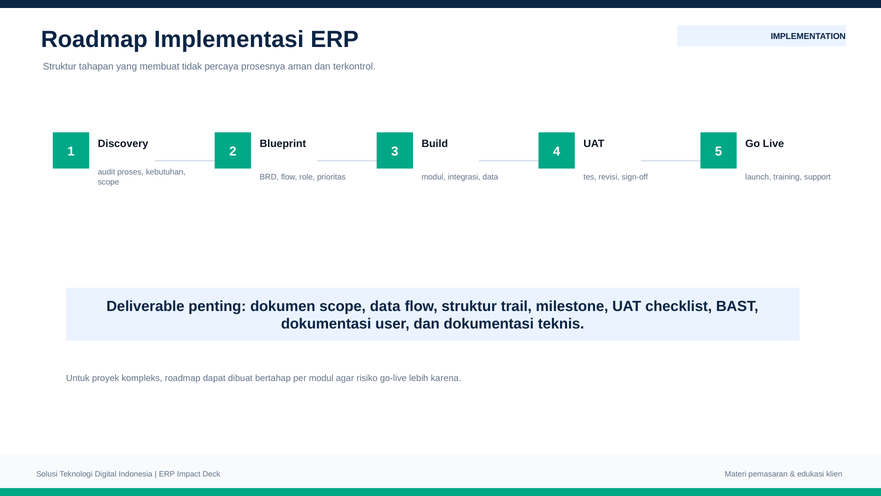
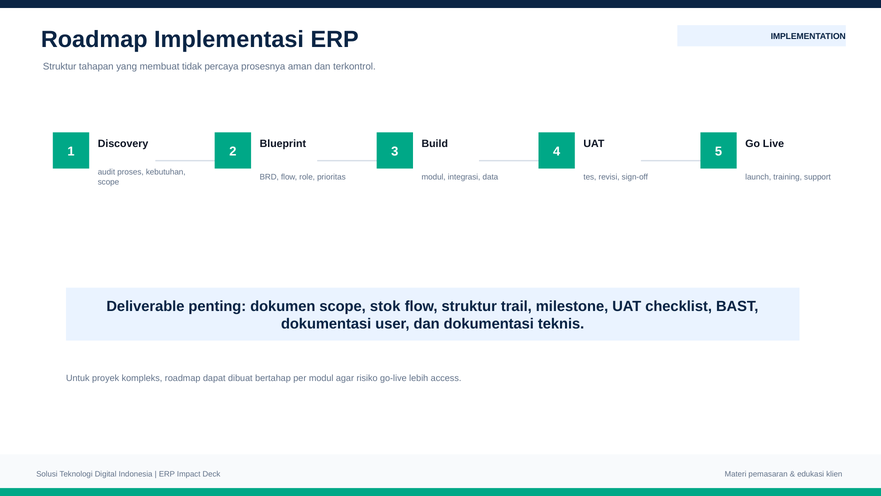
scope data: data -> stok
karena: karena -> access
